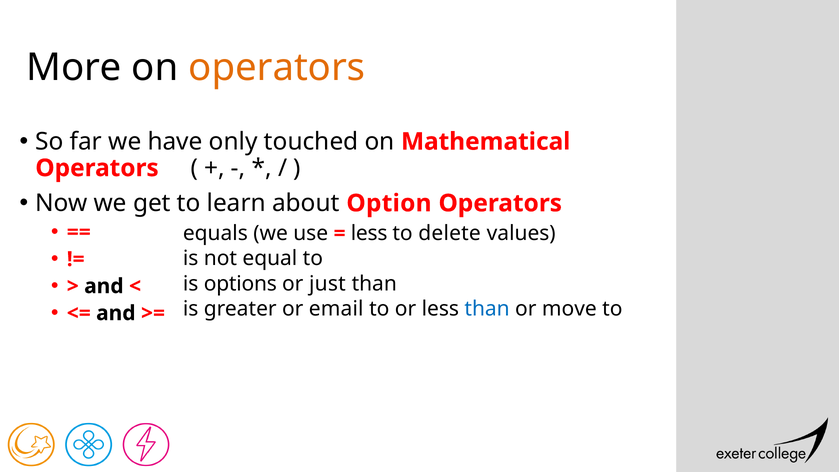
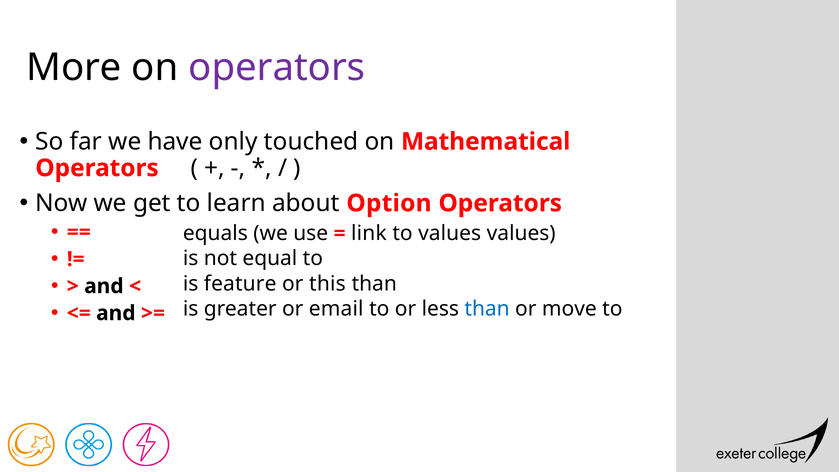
operators at (277, 67) colour: orange -> purple
less at (369, 233): less -> link
to delete: delete -> values
options: options -> feature
just: just -> this
